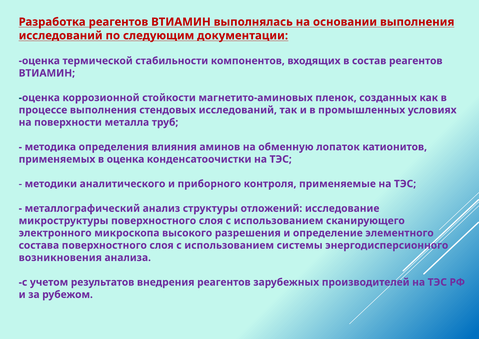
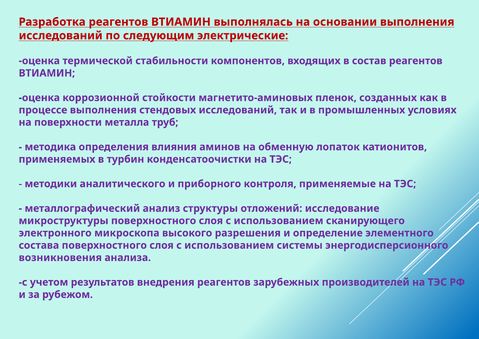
документации: документации -> электрические
в оценка: оценка -> турбин
